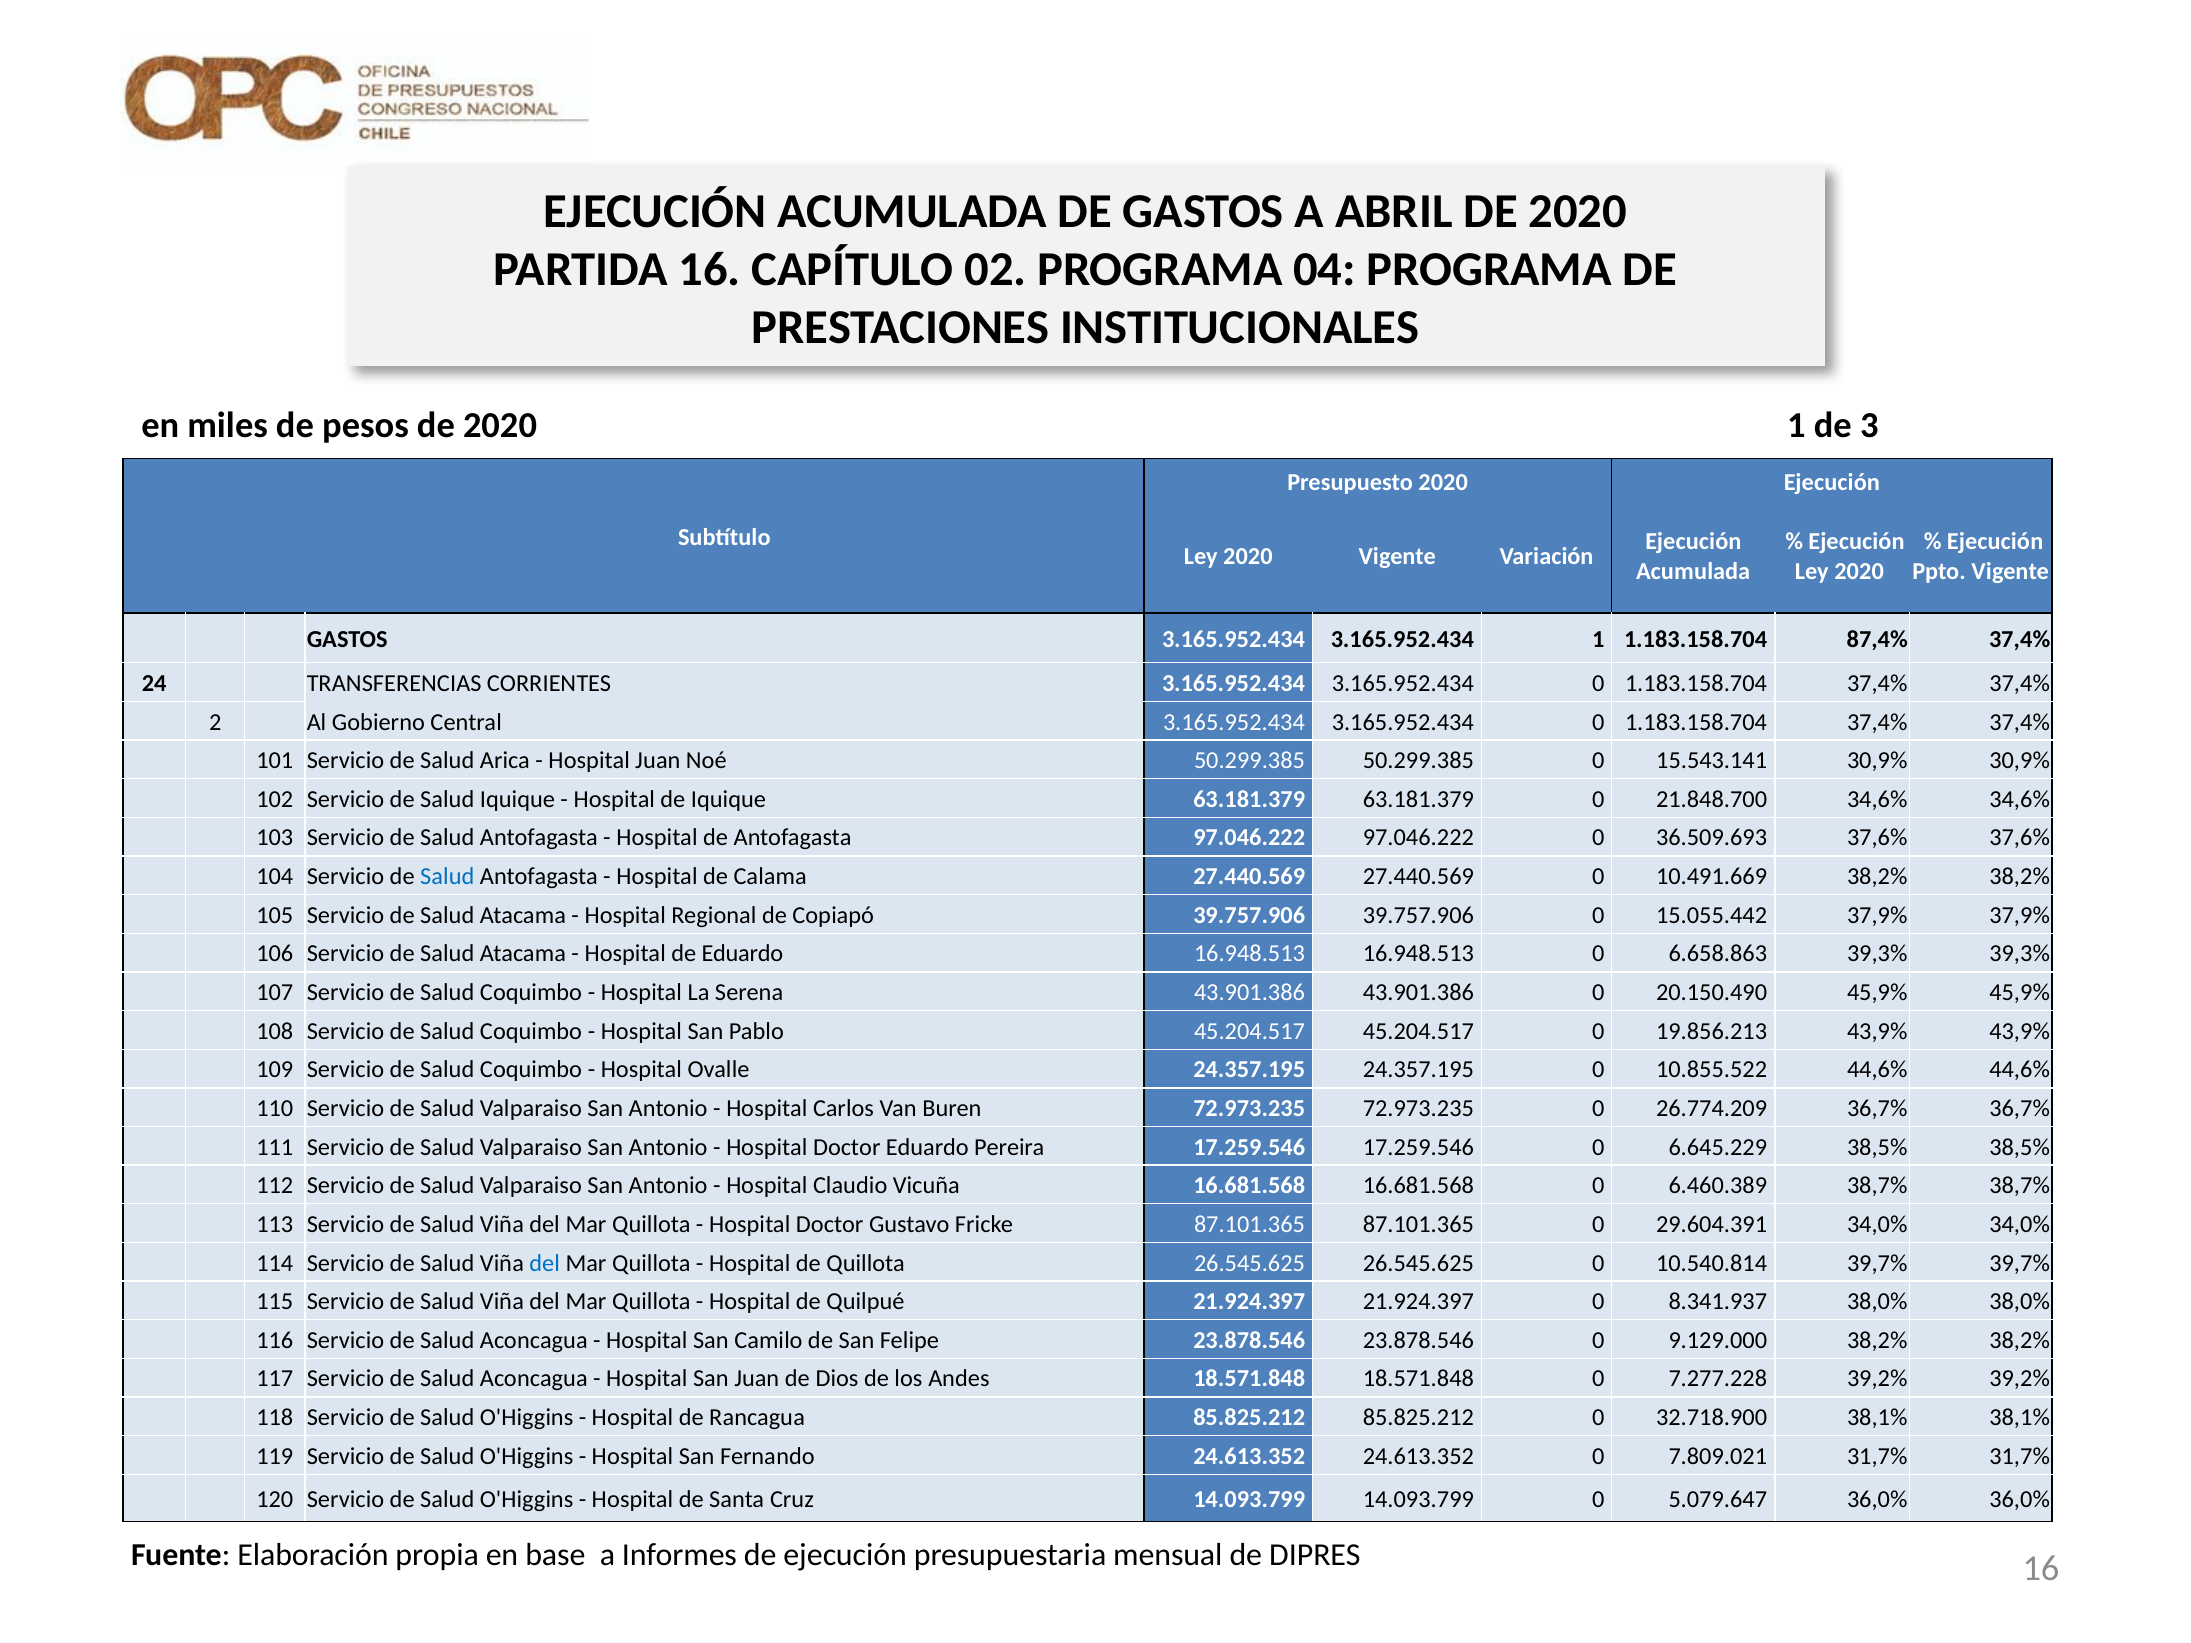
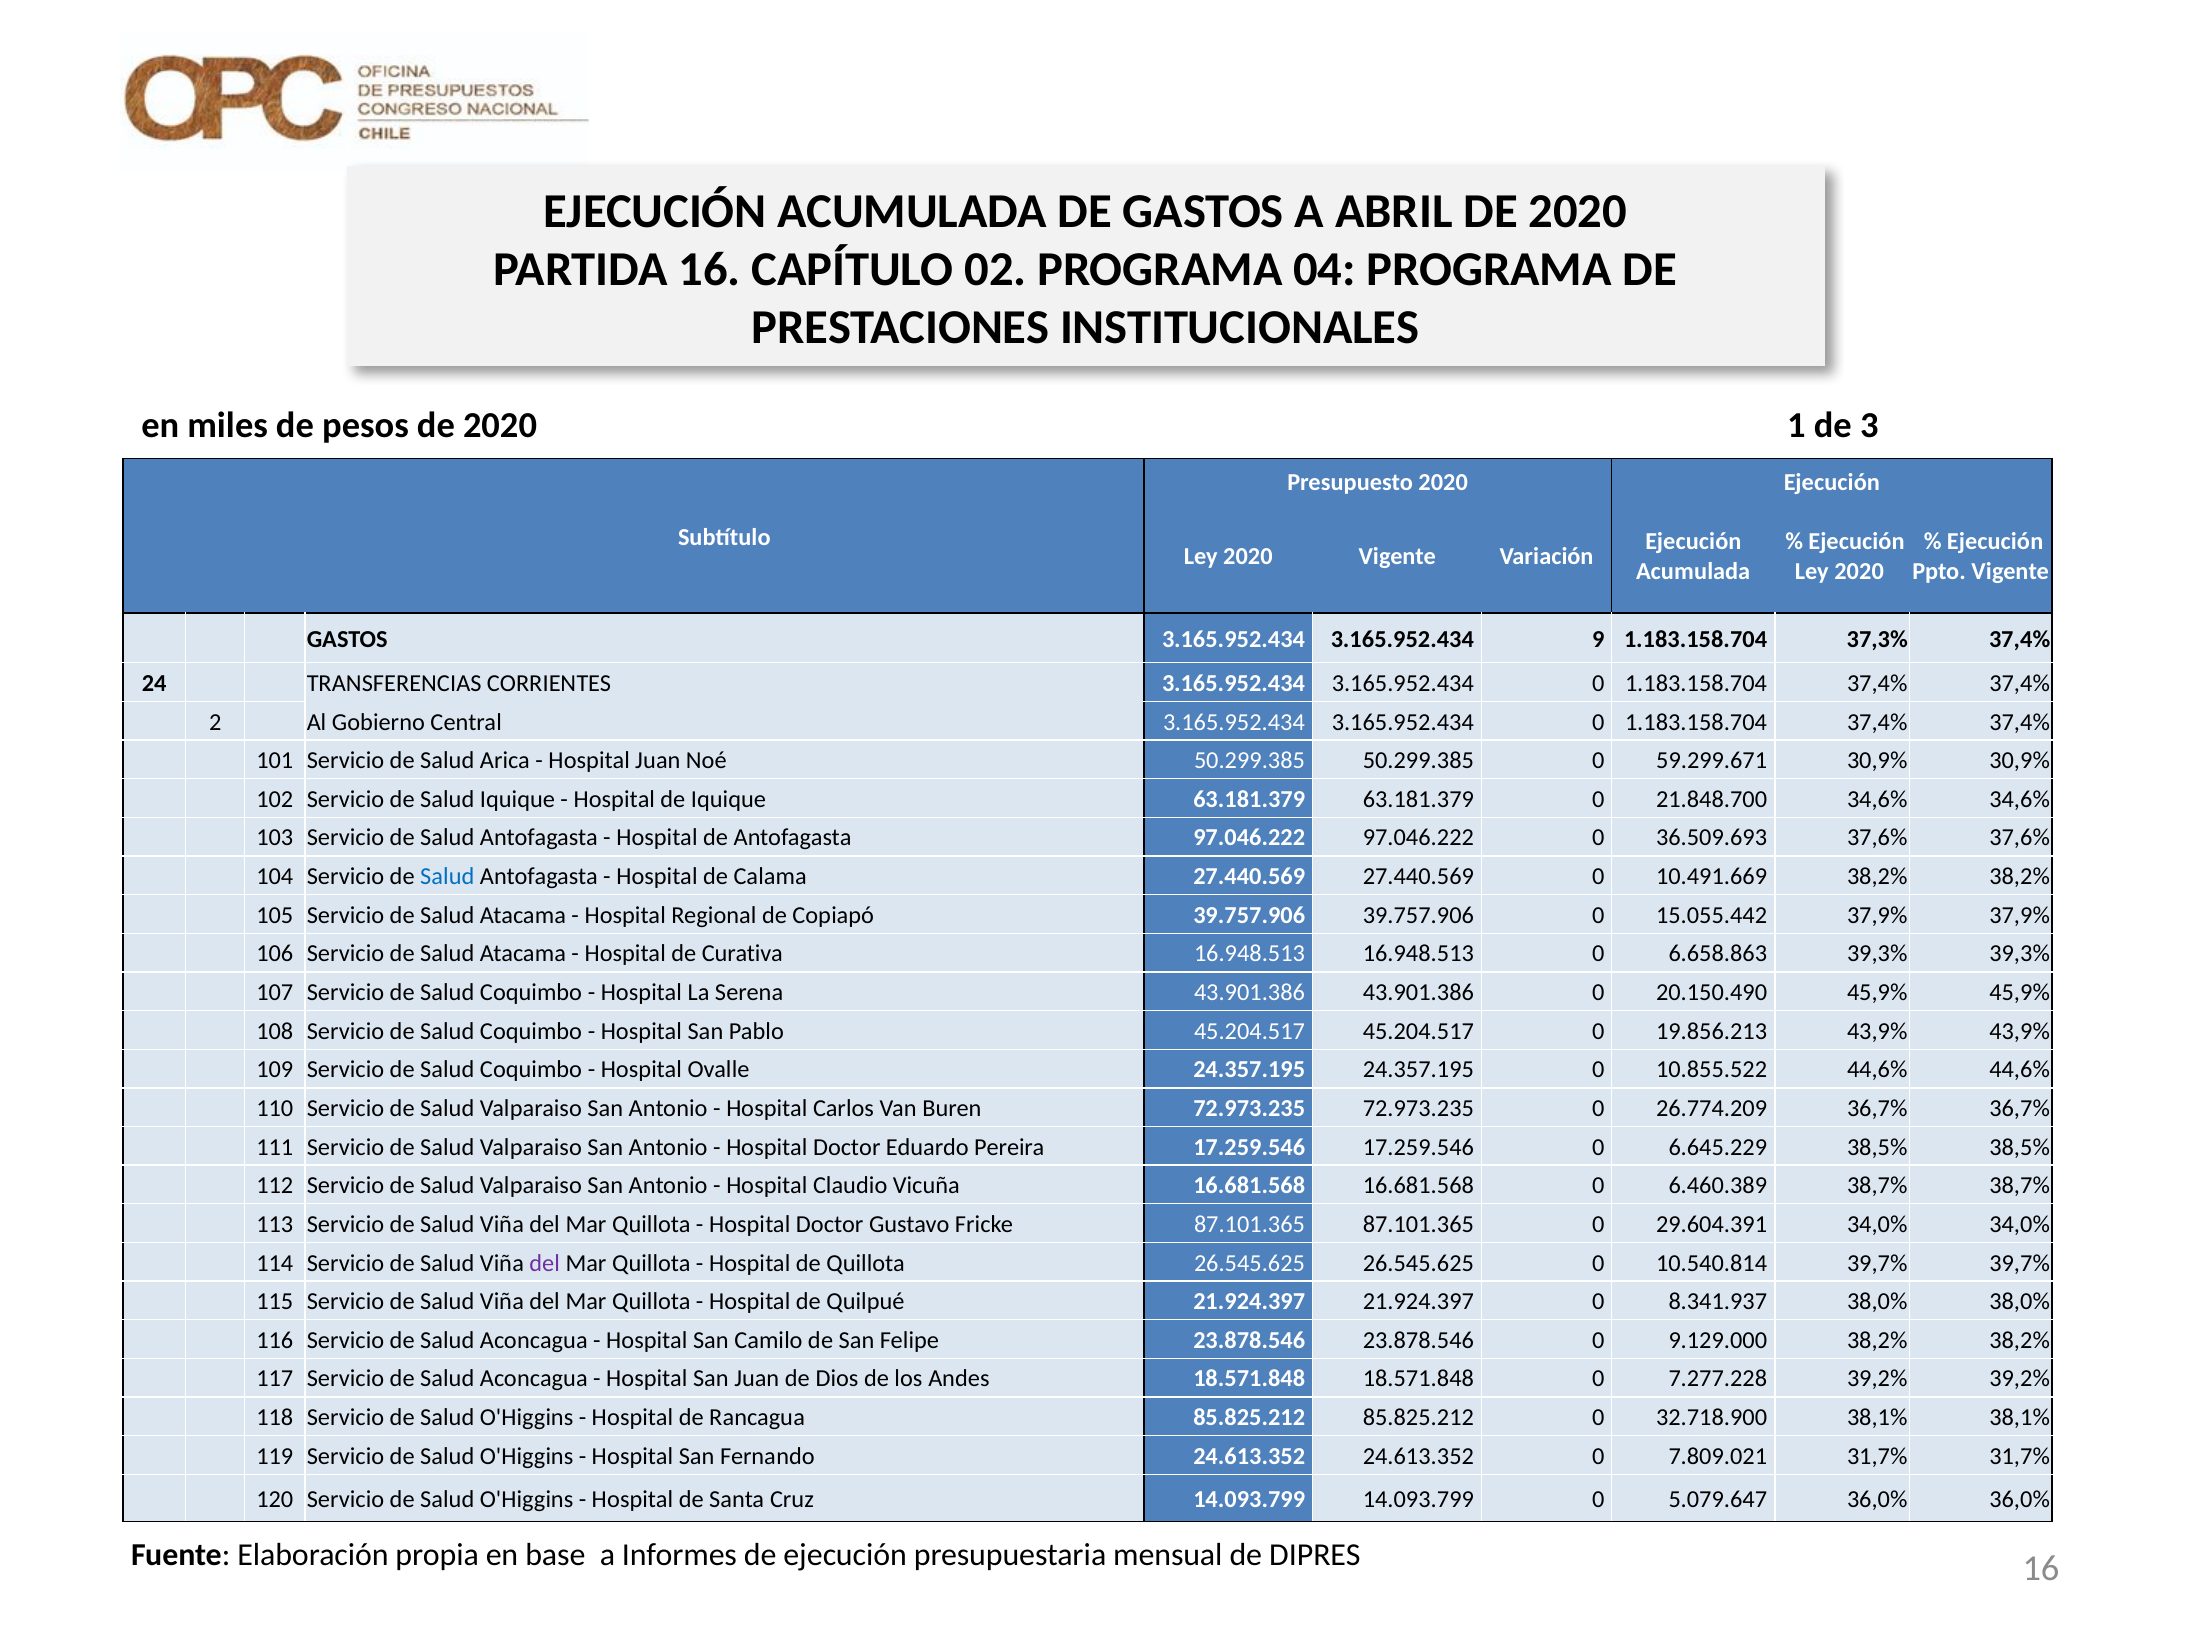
3.165.952.434 1: 1 -> 9
87,4%: 87,4% -> 37,3%
15.543.141: 15.543.141 -> 59.299.671
de Eduardo: Eduardo -> Curativa
del at (545, 1263) colour: blue -> purple
